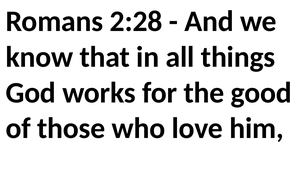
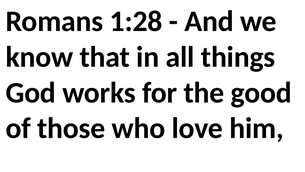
2:28: 2:28 -> 1:28
